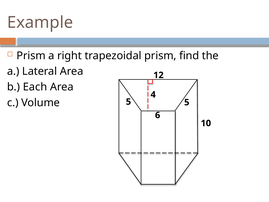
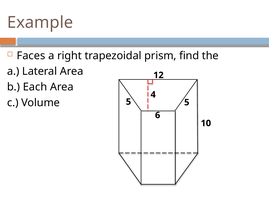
Prism at (31, 56): Prism -> Faces
